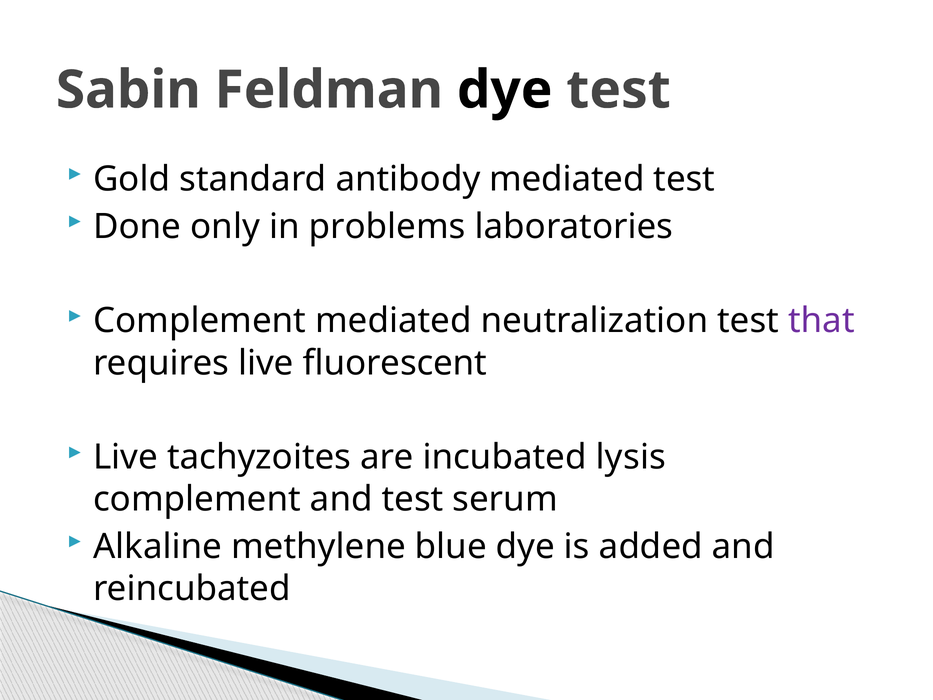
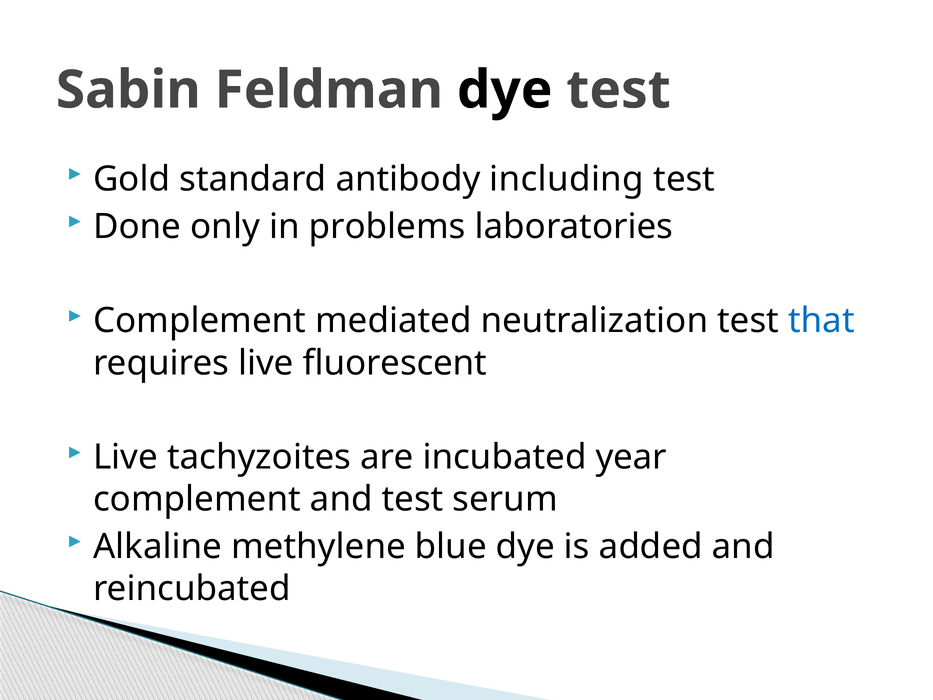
antibody mediated: mediated -> including
that colour: purple -> blue
lysis: lysis -> year
